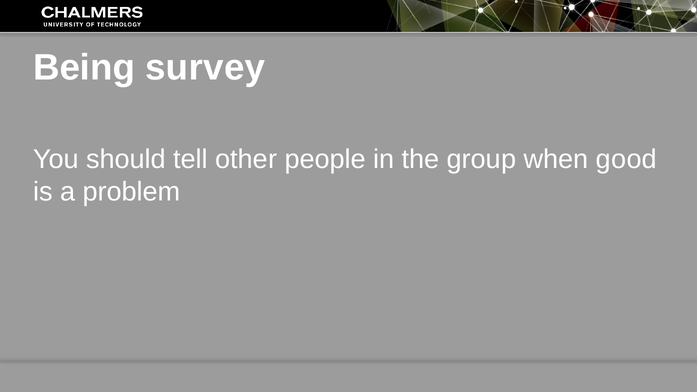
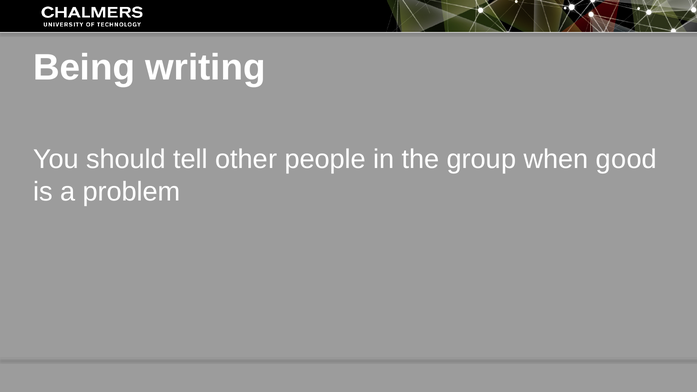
survey: survey -> writing
